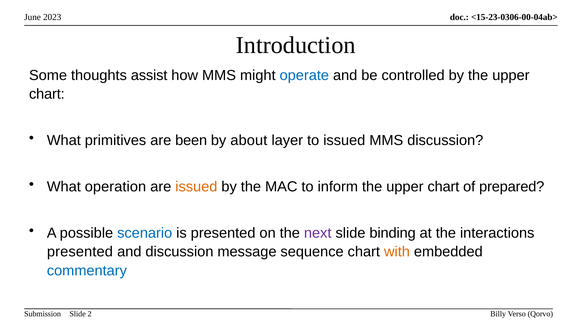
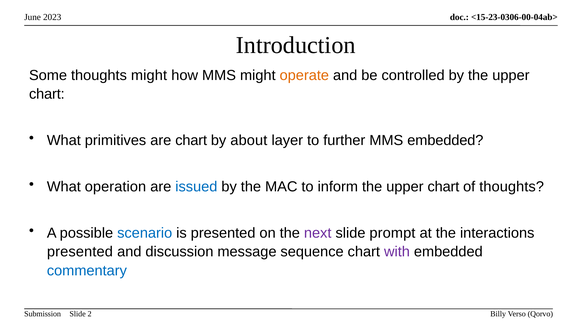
thoughts assist: assist -> might
operate colour: blue -> orange
are been: been -> chart
to issued: issued -> further
MMS discussion: discussion -> embedded
issued at (196, 187) colour: orange -> blue
of prepared: prepared -> thoughts
binding: binding -> prompt
with colour: orange -> purple
